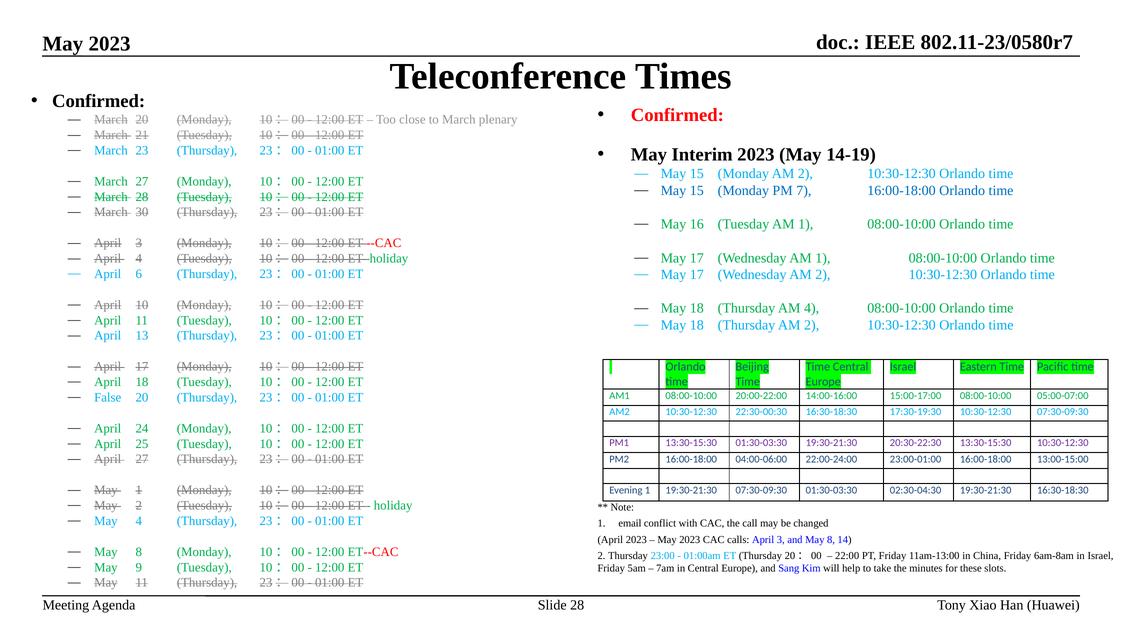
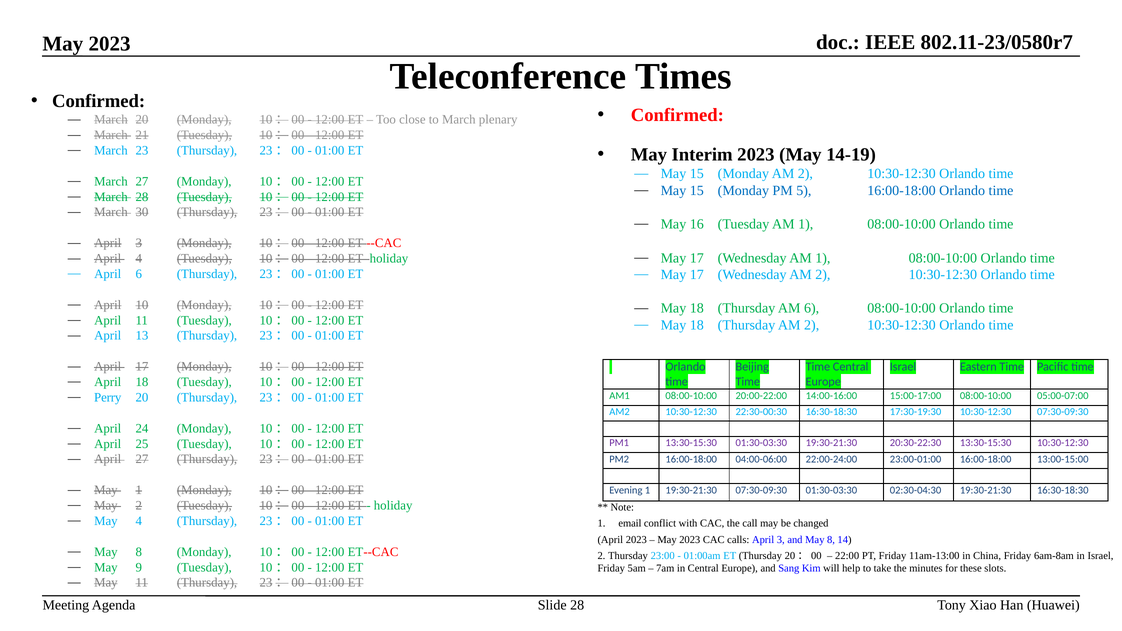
7: 7 -> 5
AM 4: 4 -> 6
False: False -> Perry
